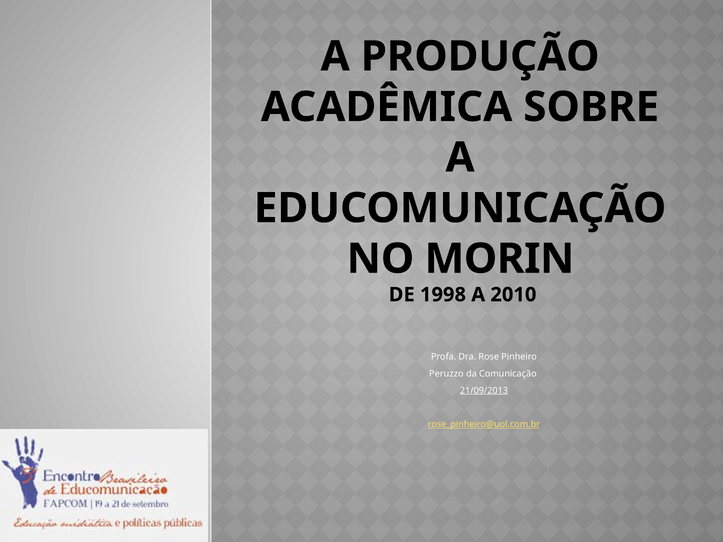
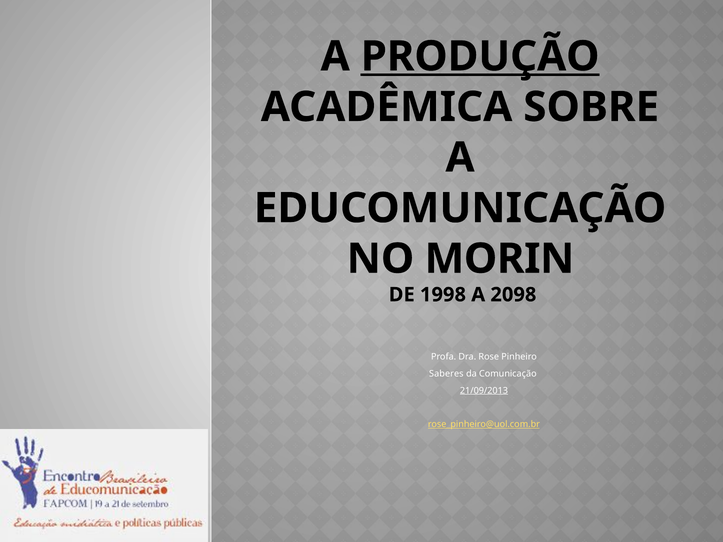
PRODUÇÃO underline: none -> present
2010: 2010 -> 2098
Peruzzo: Peruzzo -> Saberes
